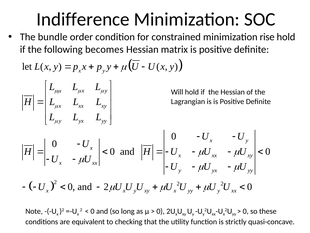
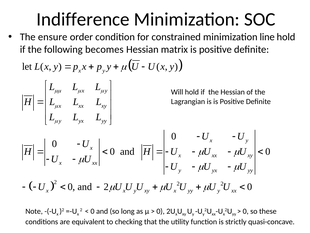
bundle: bundle -> ensure
rise: rise -> line
